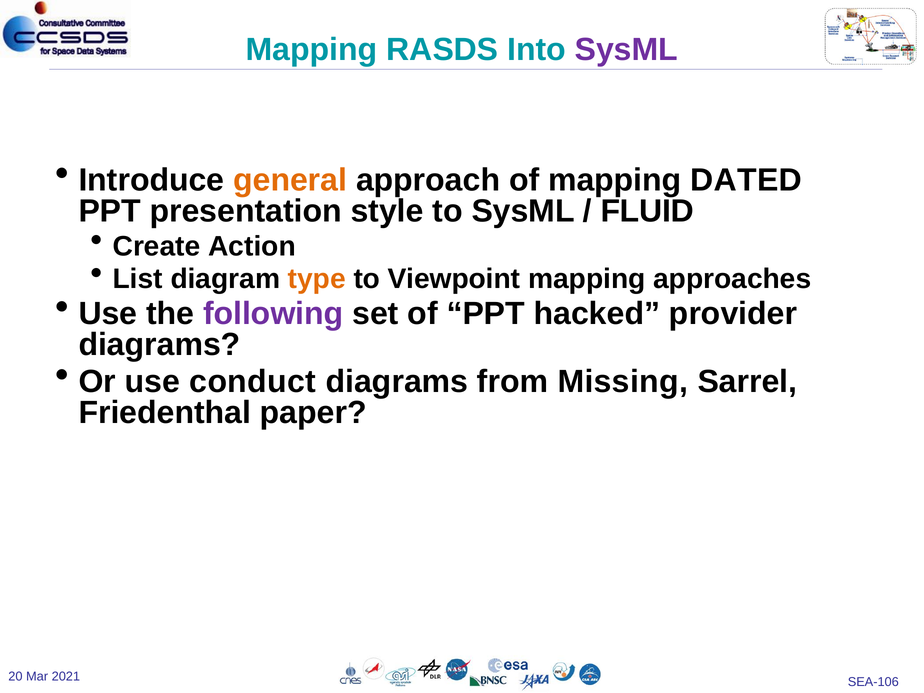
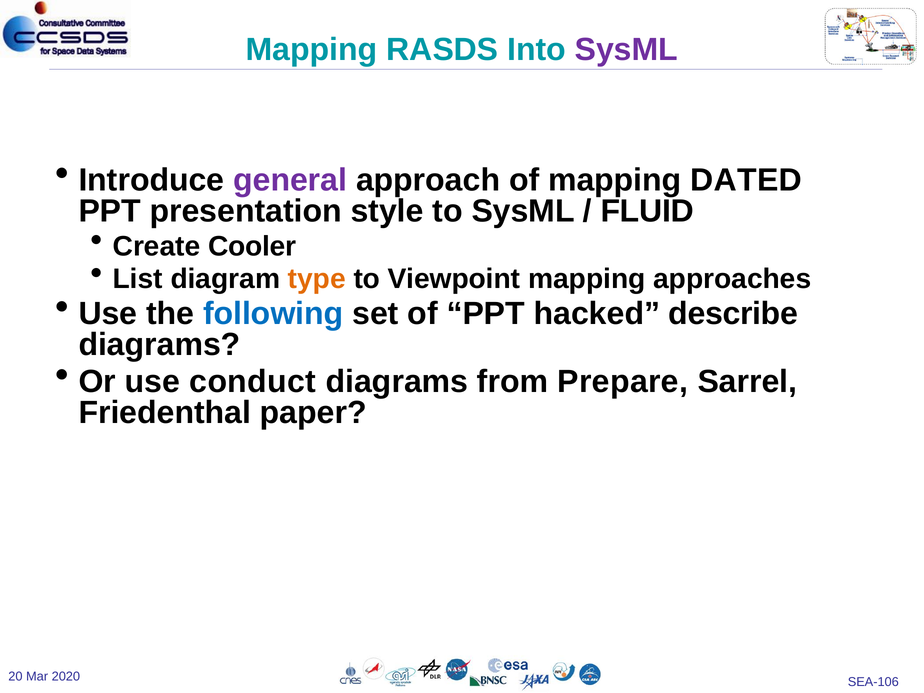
general colour: orange -> purple
Action: Action -> Cooler
following colour: purple -> blue
provider: provider -> describe
Missing: Missing -> Prepare
2021: 2021 -> 2020
